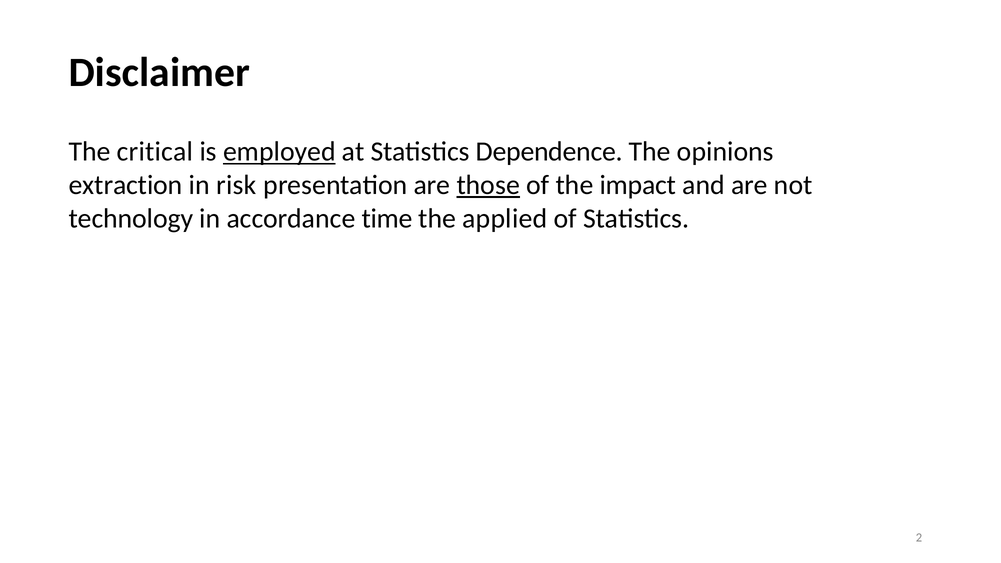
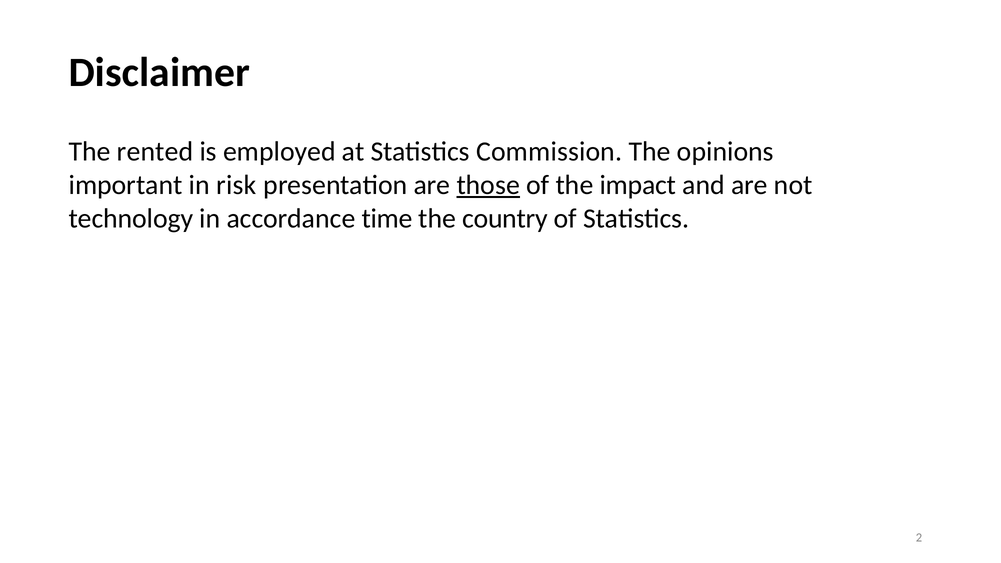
critical: critical -> rented
employed underline: present -> none
Dependence: Dependence -> Commission
extraction: extraction -> important
applied: applied -> country
